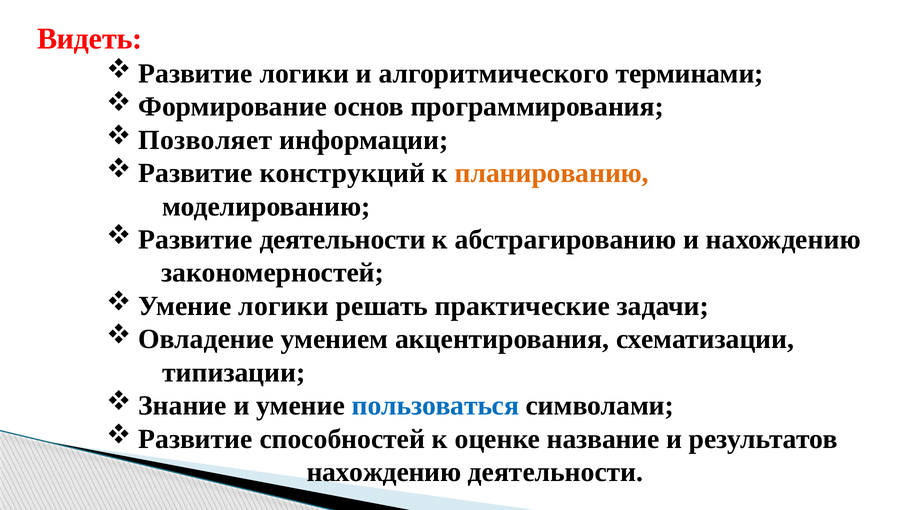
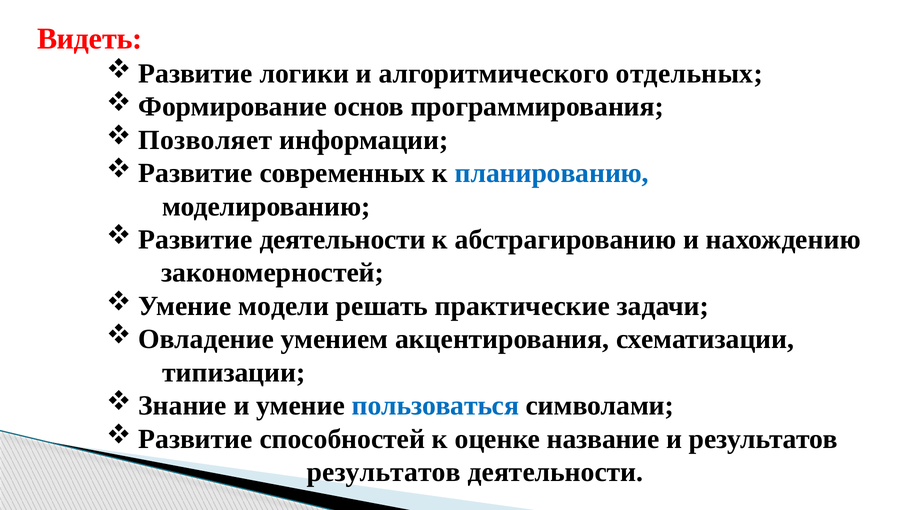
терминами: терминами -> отдельных
конструкций: конструкций -> современных
планированию colour: orange -> blue
Умение логики: логики -> модели
нахождению at (384, 472): нахождению -> результатов
